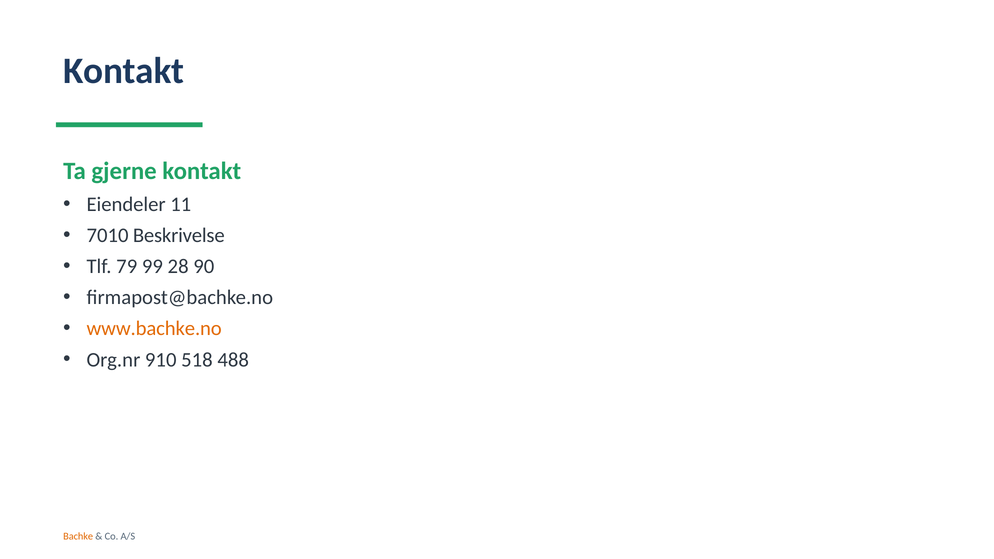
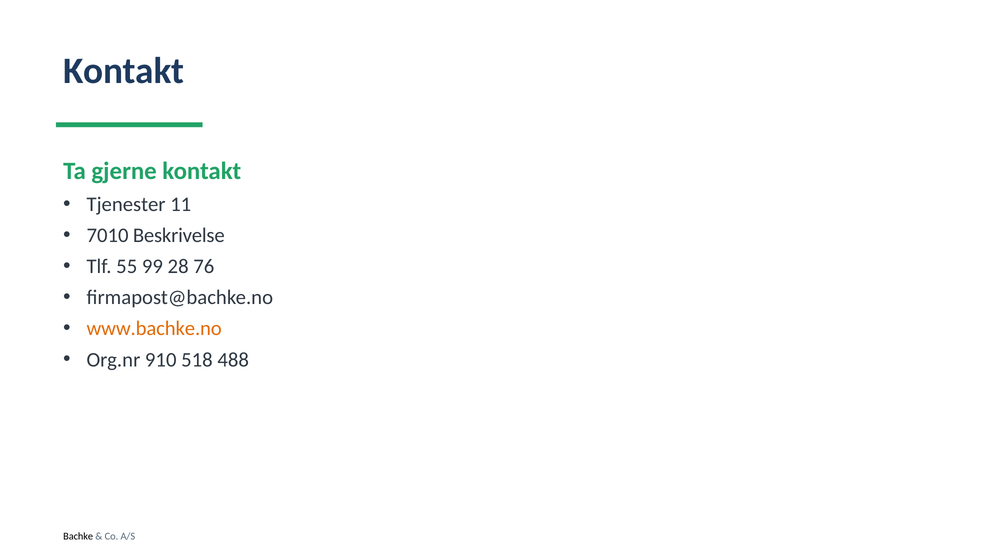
Eiendeler: Eiendeler -> Tjenester
79: 79 -> 55
90: 90 -> 76
Bachke colour: orange -> black
